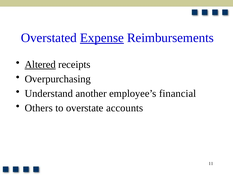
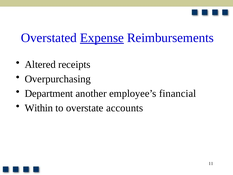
Altered underline: present -> none
Understand: Understand -> Department
Others: Others -> Within
